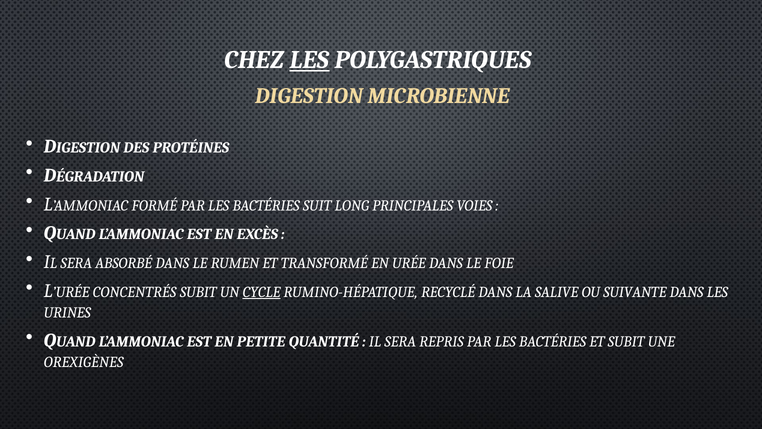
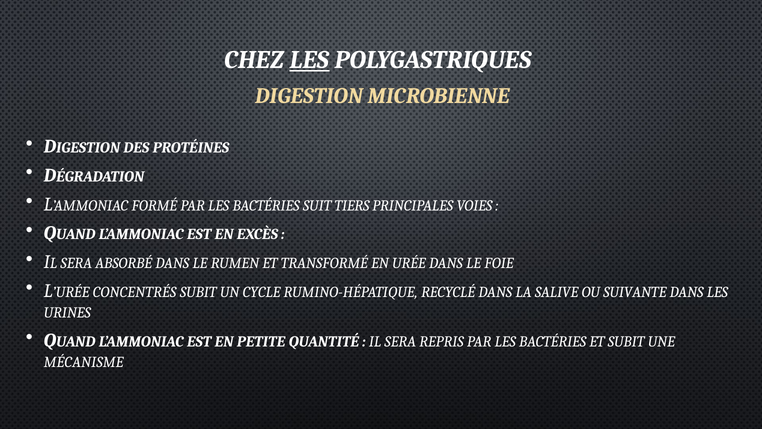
LONG: LONG -> TIERS
CYCLE underline: present -> none
OREXIGÈNES: OREXIGÈNES -> MÉCANISME
